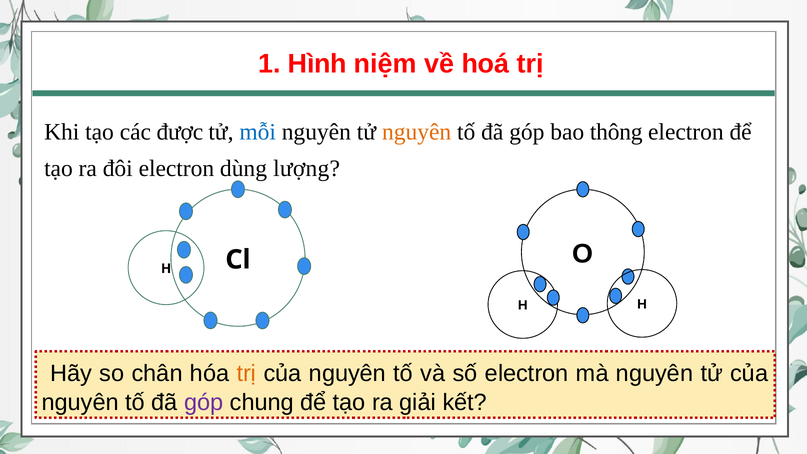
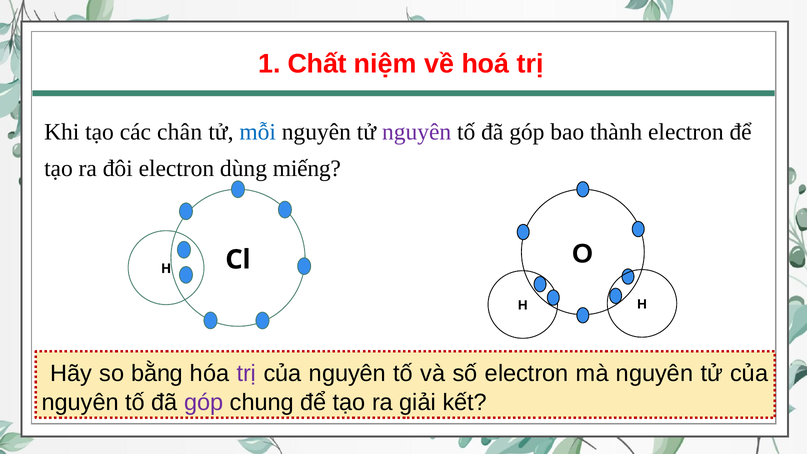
Hình: Hình -> Chất
được: được -> chân
nguyên at (417, 132) colour: orange -> purple
thông: thông -> thành
lượng: lượng -> miếng
chân: chân -> bằng
trị at (246, 374) colour: orange -> purple
